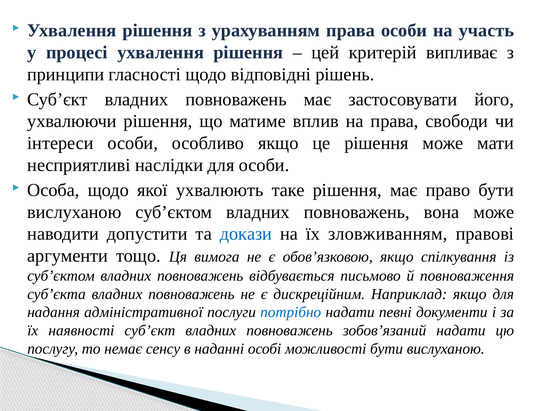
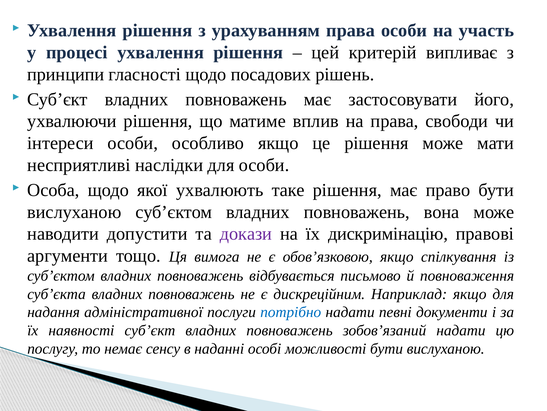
відповідні: відповідні -> посадових
докази colour: blue -> purple
зловживанням: зловживанням -> дискримінацію
